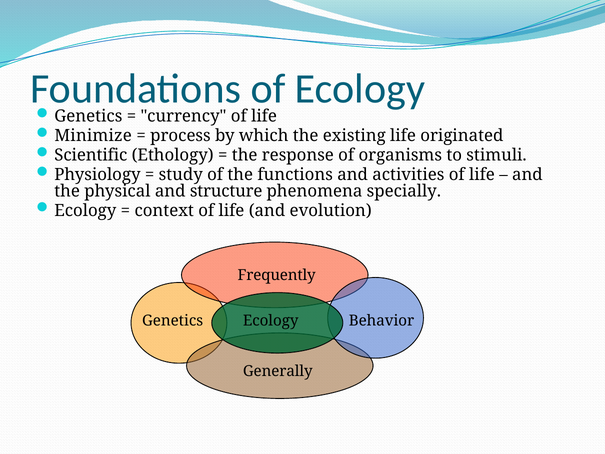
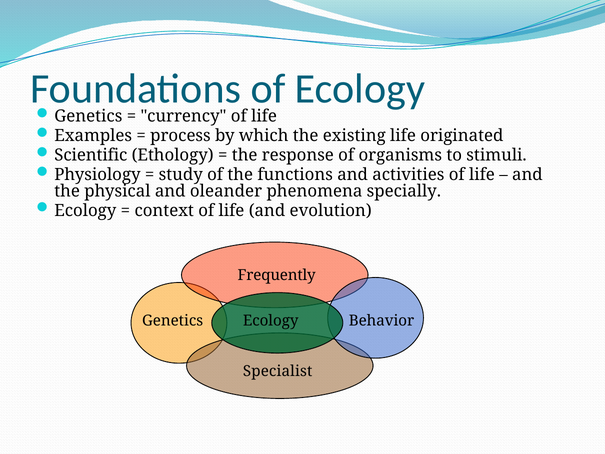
Minimize: Minimize -> Examples
structure: structure -> oleander
Generally: Generally -> Specialist
